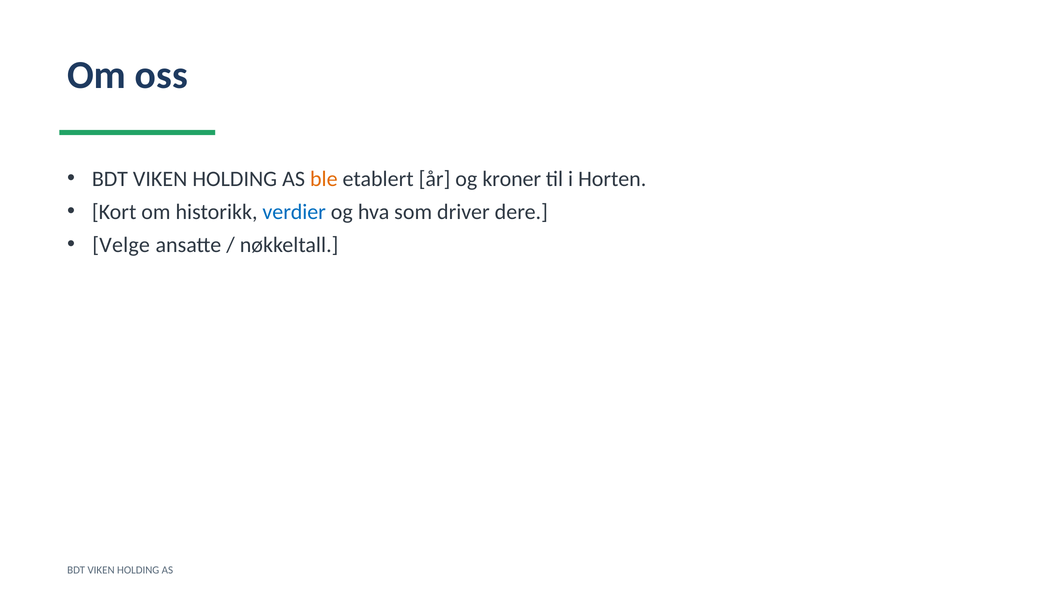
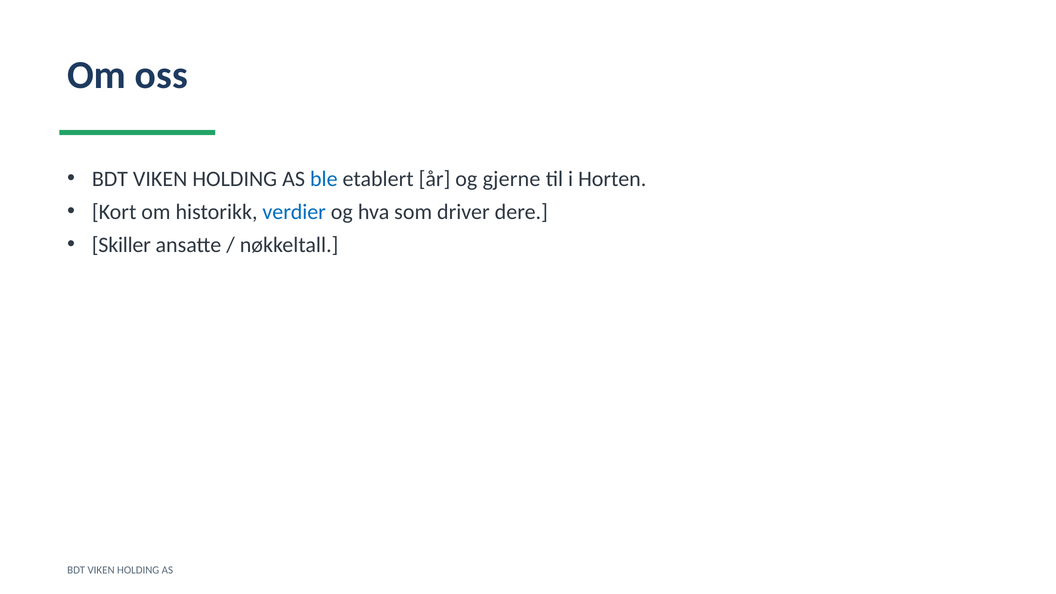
ble colour: orange -> blue
kroner: kroner -> gjerne
Velge: Velge -> Skiller
